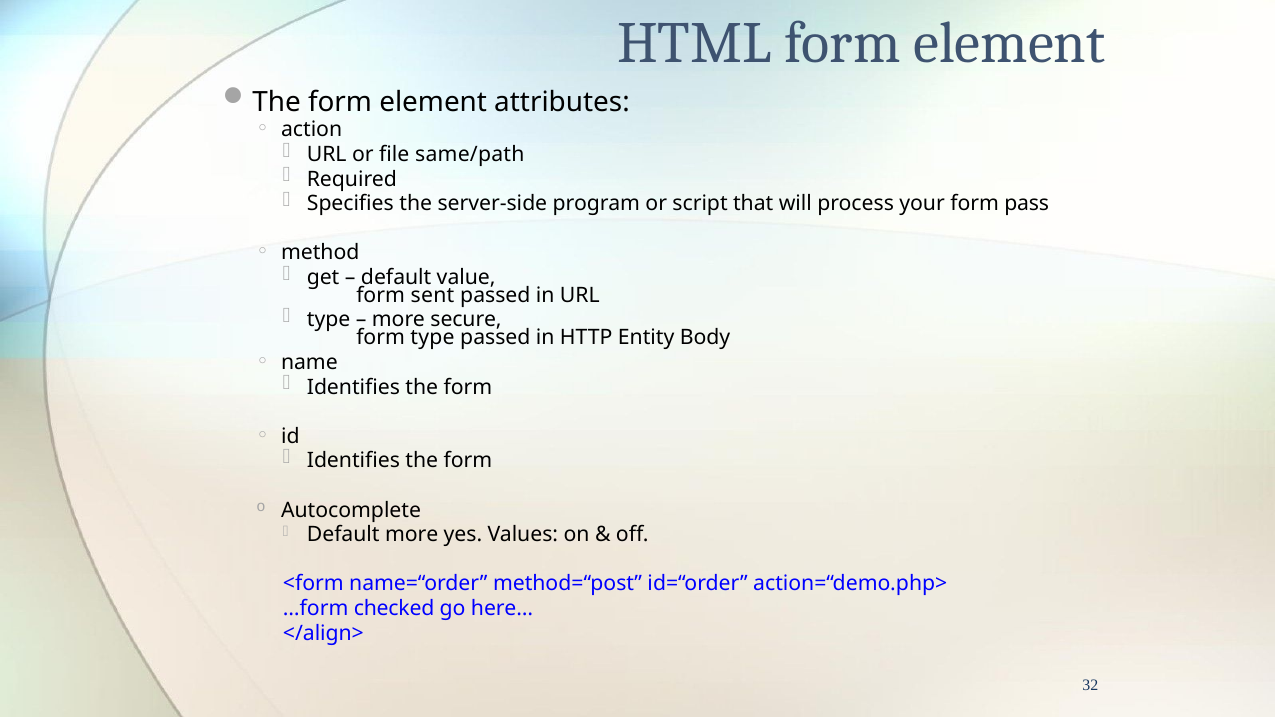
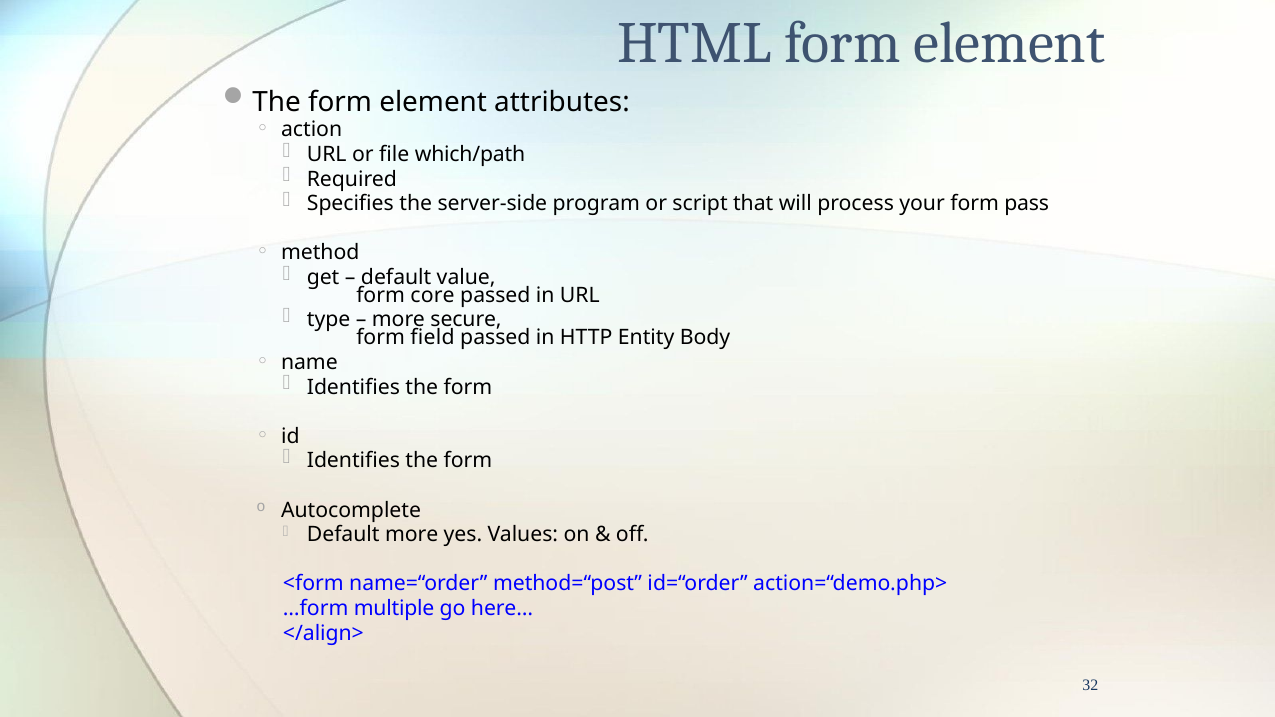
same/path: same/path -> which/path
sent: sent -> core
form type: type -> field
checked: checked -> multiple
